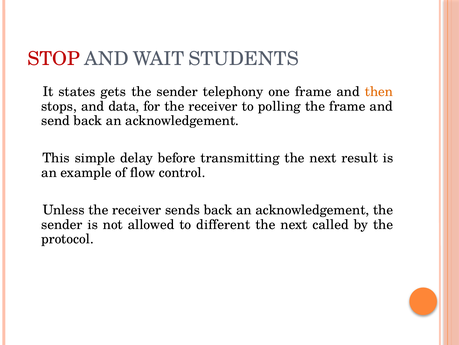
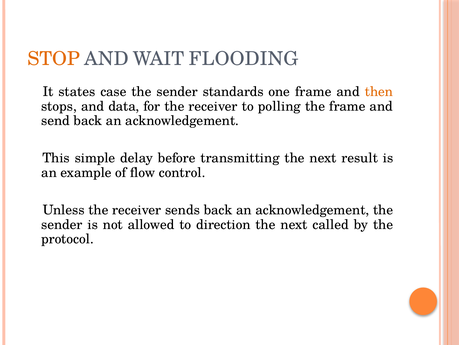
STOP colour: red -> orange
STUDENTS: STUDENTS -> FLOODING
gets: gets -> case
telephony: telephony -> standards
different: different -> direction
